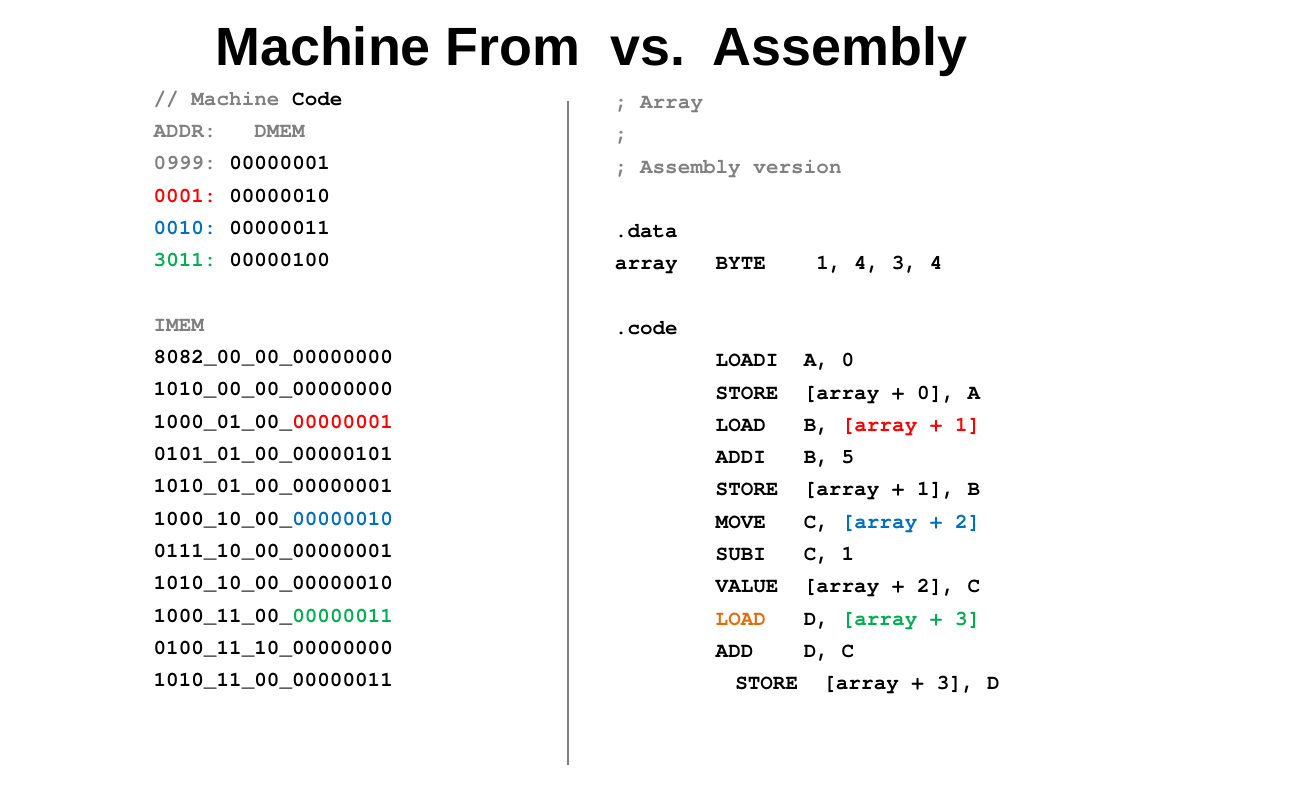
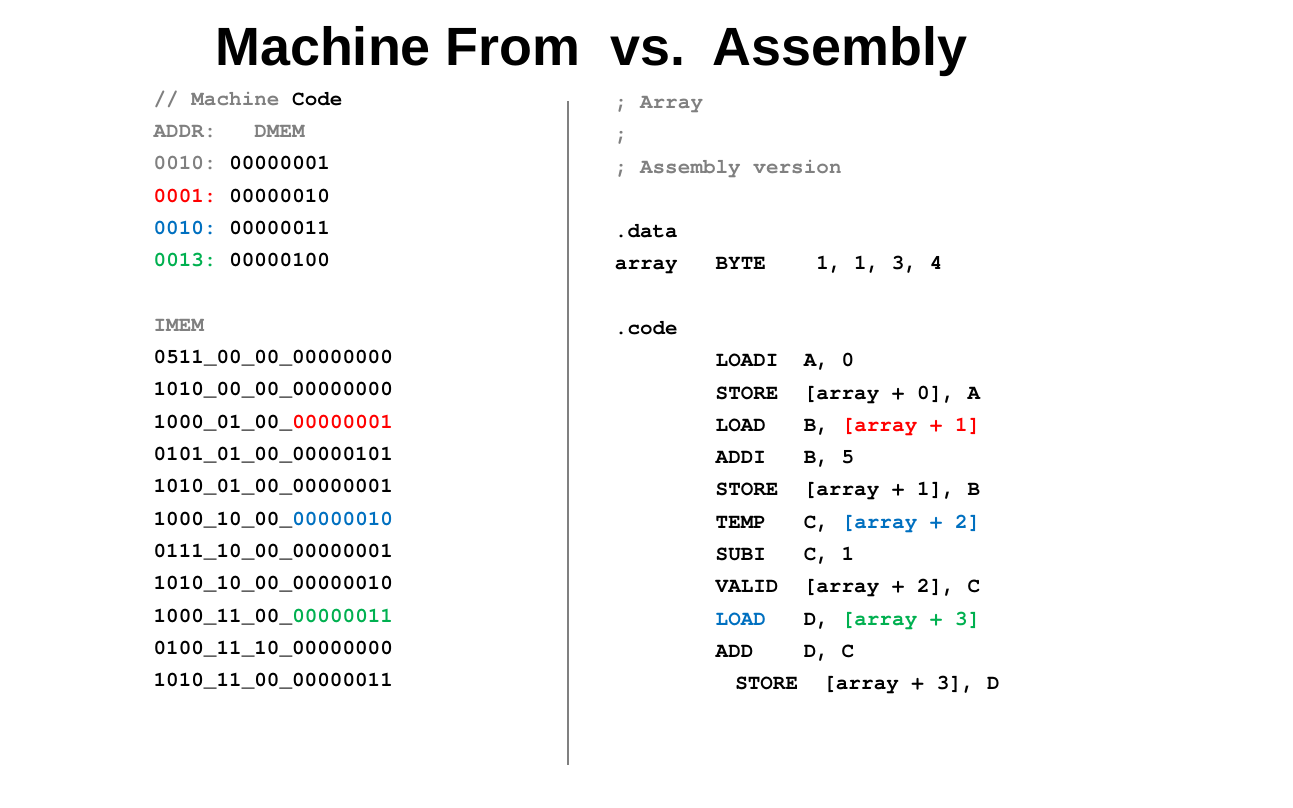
0999 at (185, 163): 0999 -> 0010
3011: 3011 -> 0013
1 4: 4 -> 1
8082_00_00_00000000: 8082_00_00_00000000 -> 0511_00_00_00000000
MOVE: MOVE -> TEMP
VALUE: VALUE -> VALID
LOAD at (741, 618) colour: orange -> blue
